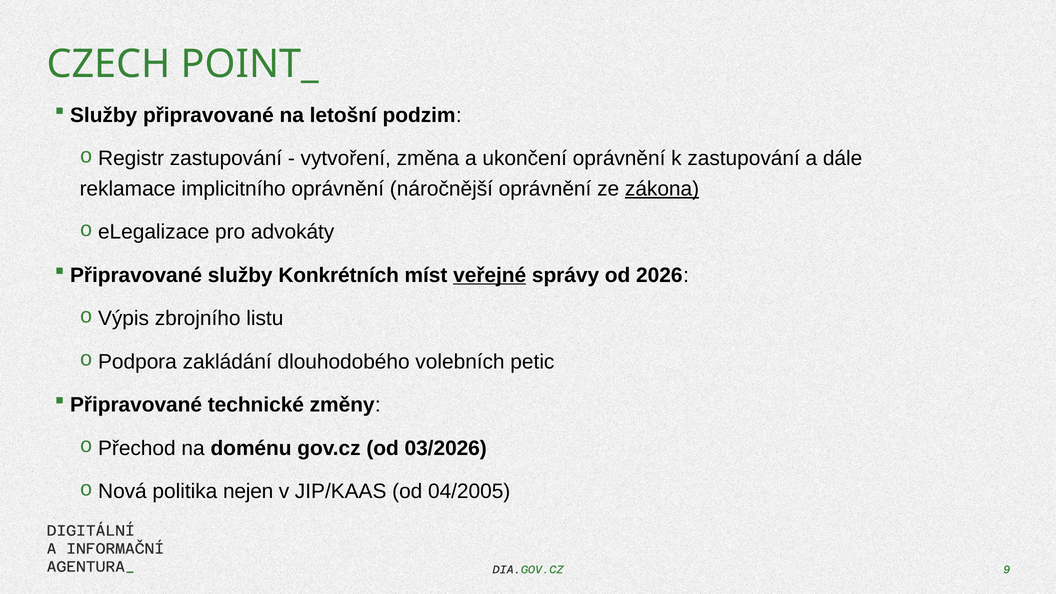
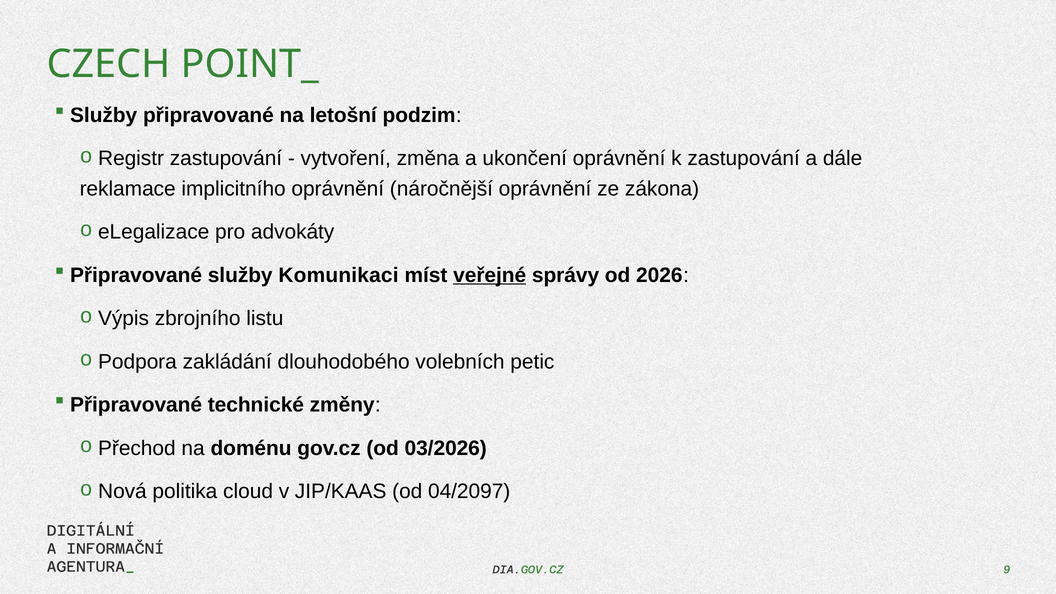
zákona underline: present -> none
Konkrétních: Konkrétních -> Komunikaci
nejen: nejen -> cloud
04/2005: 04/2005 -> 04/2097
